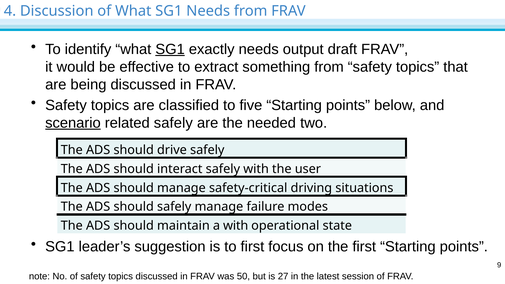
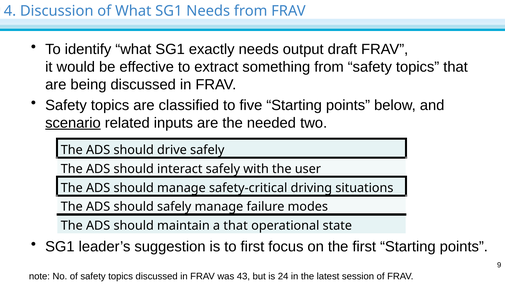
SG1 at (170, 49) underline: present -> none
related safely: safely -> inputs
a with: with -> that
50: 50 -> 43
27: 27 -> 24
